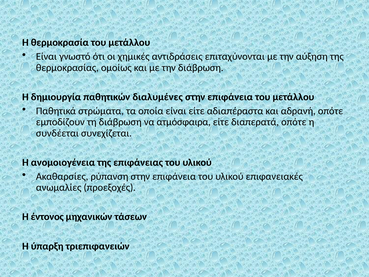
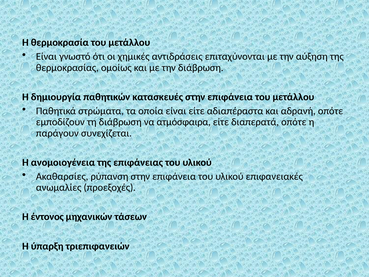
διαλυμένες: διαλυμένες -> κατασκευές
συνδέεται: συνδέεται -> παράγουν
